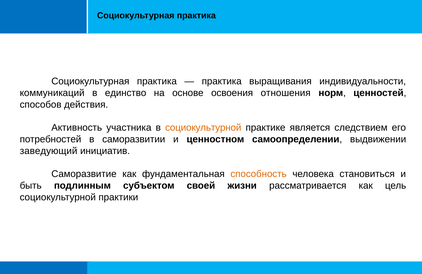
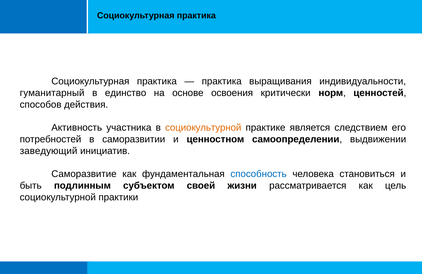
коммуникаций: коммуникаций -> гуманитарный
отношения: отношения -> критически
способность colour: orange -> blue
